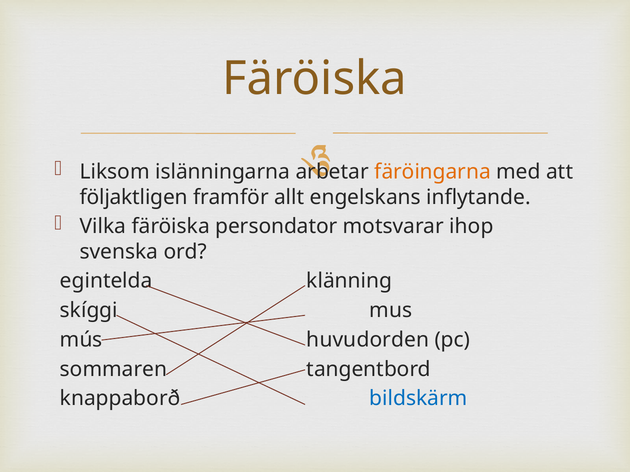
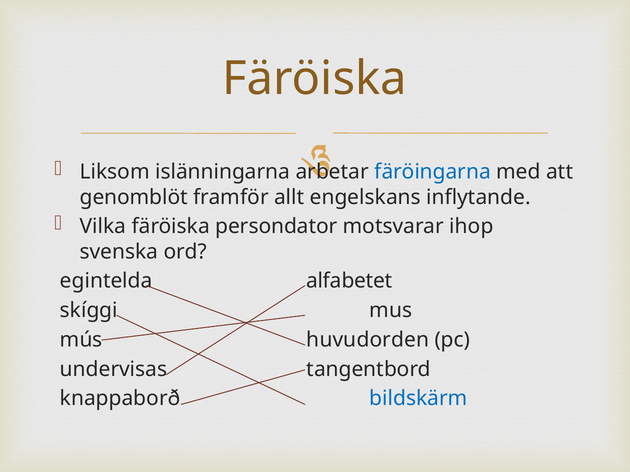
färöingarna colour: orange -> blue
följaktligen: följaktligen -> genomblöt
klänning: klänning -> alfabetet
sommaren: sommaren -> undervisas
